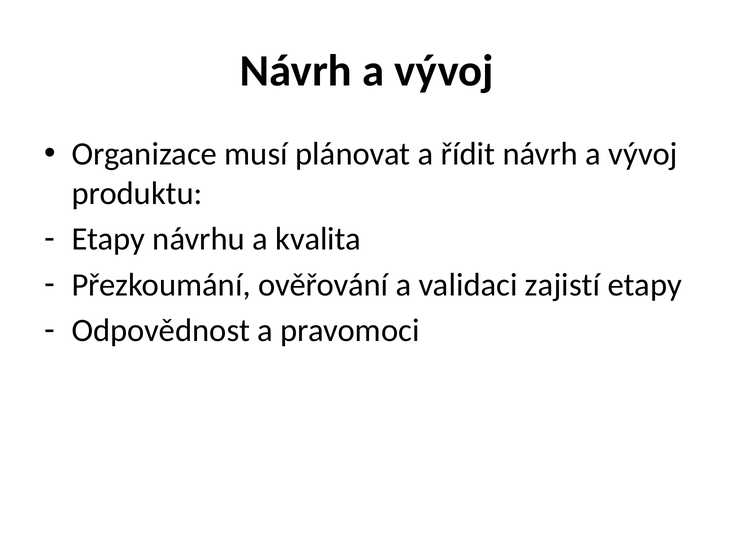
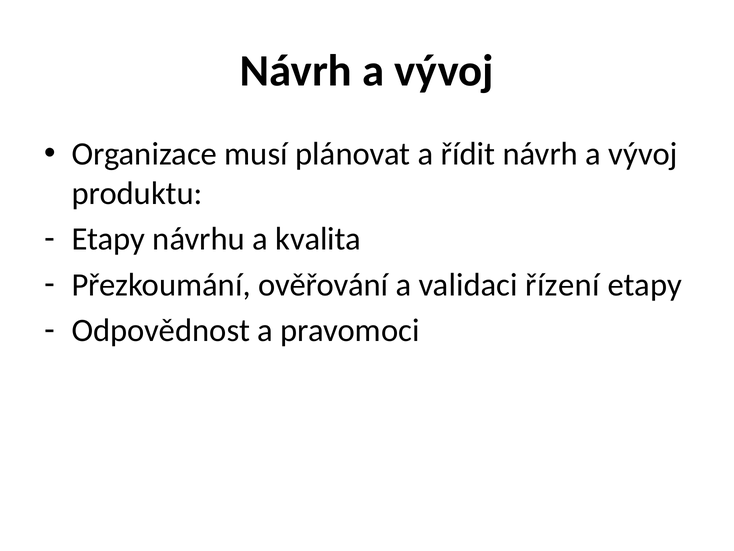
zajistí: zajistí -> řízení
